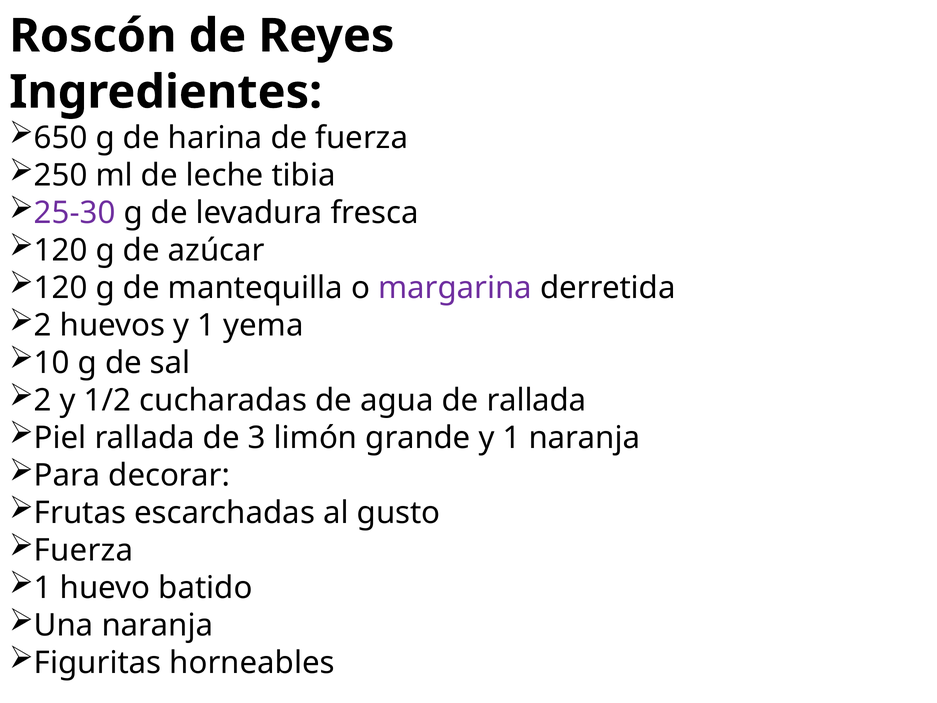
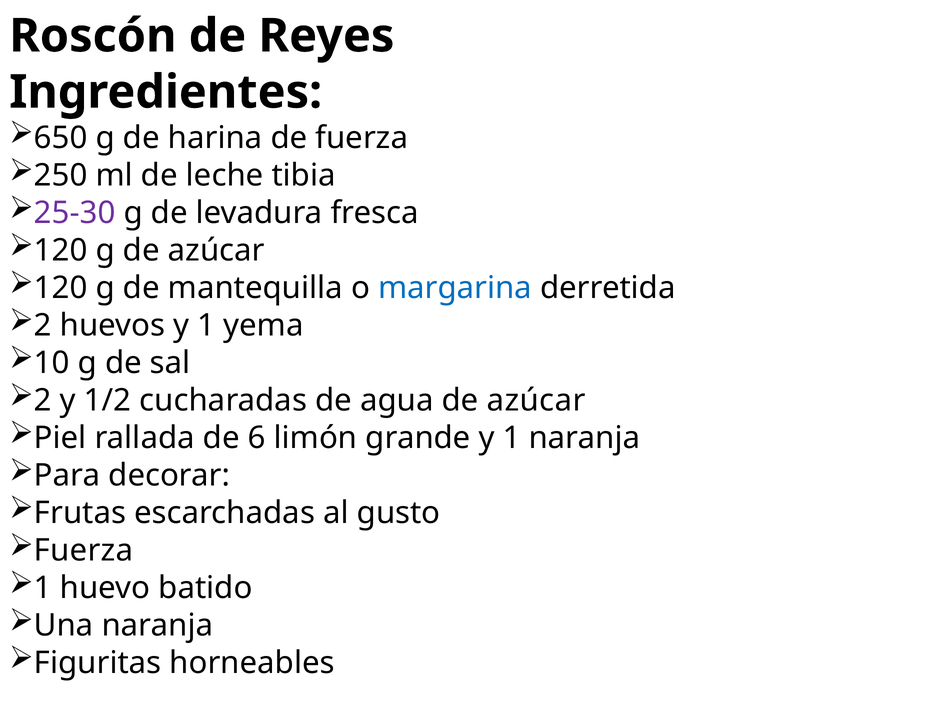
margarina colour: purple -> blue
agua de rallada: rallada -> azúcar
3: 3 -> 6
